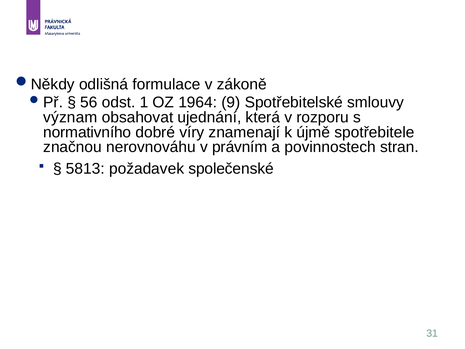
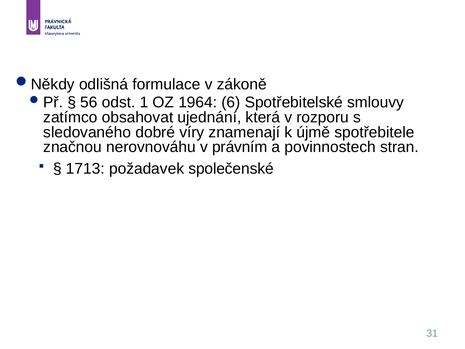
9: 9 -> 6
význam: význam -> zatímco
normativního: normativního -> sledovaného
5813: 5813 -> 1713
